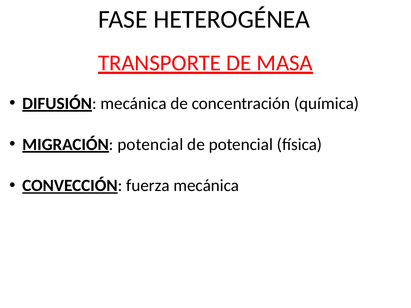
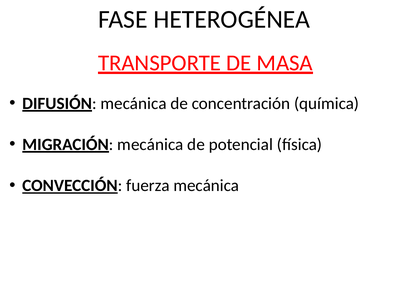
MIGRACIÓN potencial: potencial -> mecánica
